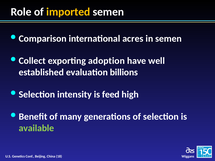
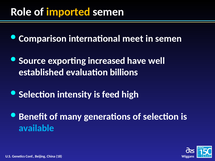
acres: acres -> meet
Collect: Collect -> Source
adoption: adoption -> increased
available colour: light green -> light blue
